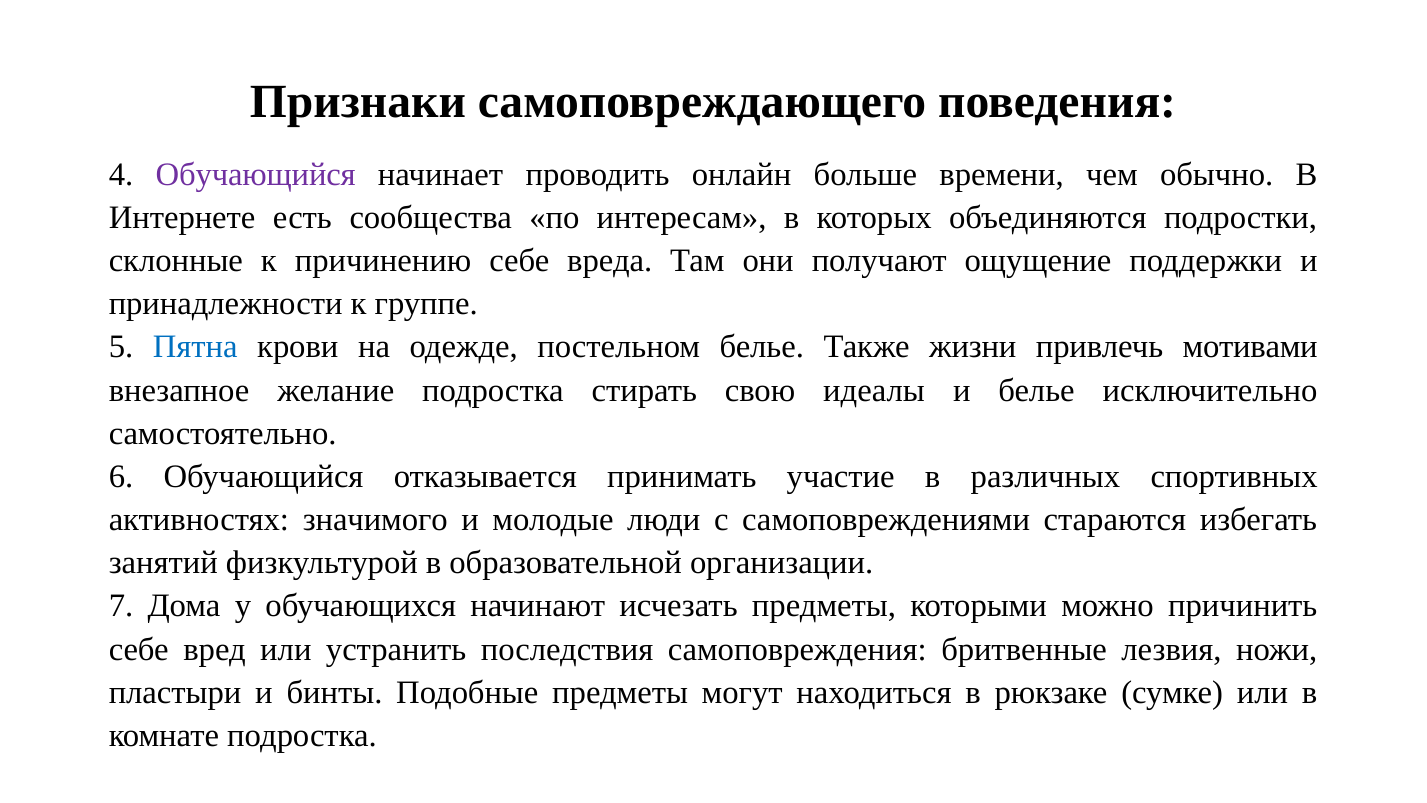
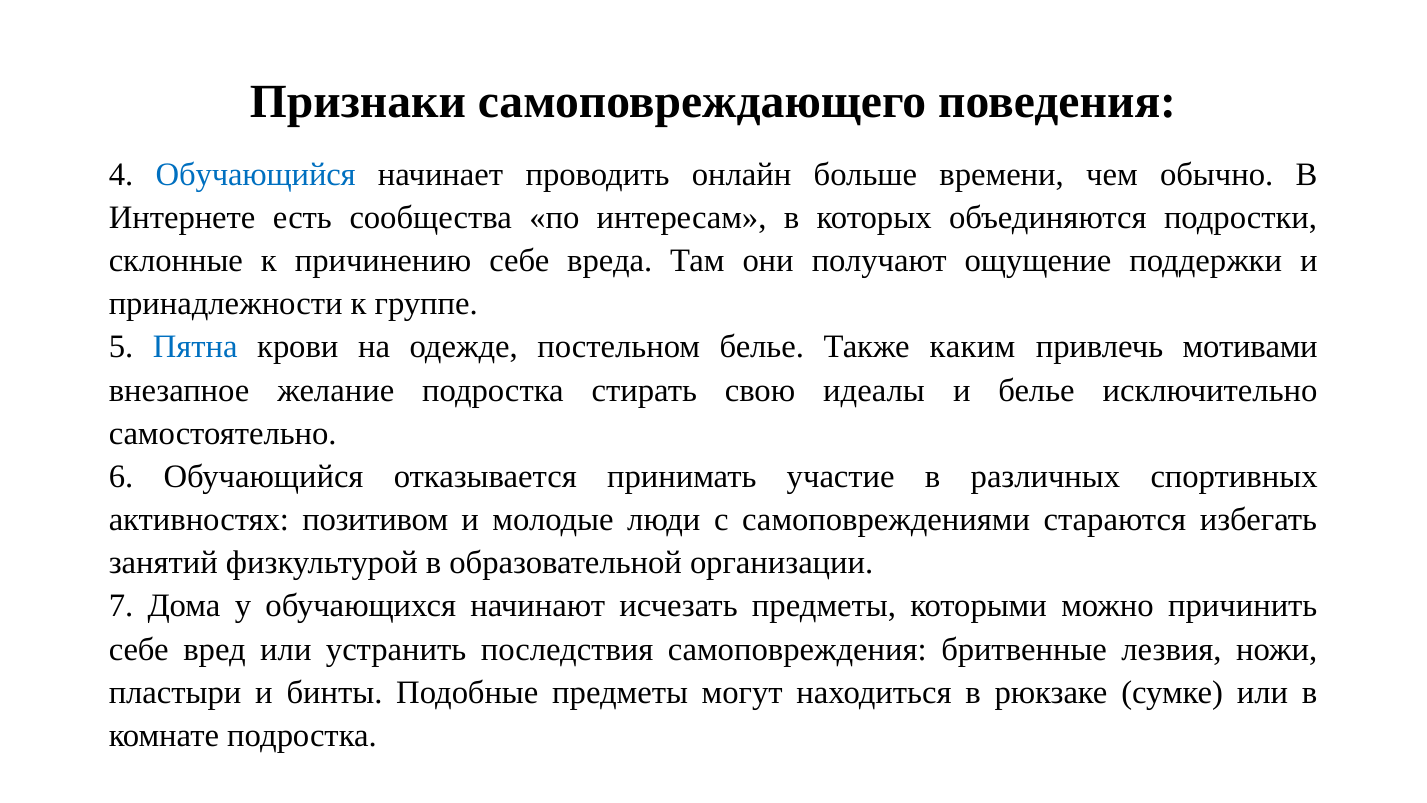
Обучающийся at (256, 174) colour: purple -> blue
жизни: жизни -> каким
значимого: значимого -> позитивом
